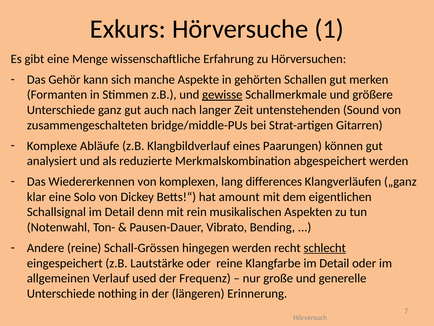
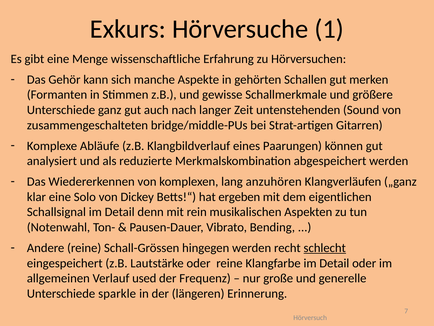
gewisse underline: present -> none
differences: differences -> anzuhören
amount: amount -> ergeben
nothing: nothing -> sparkle
